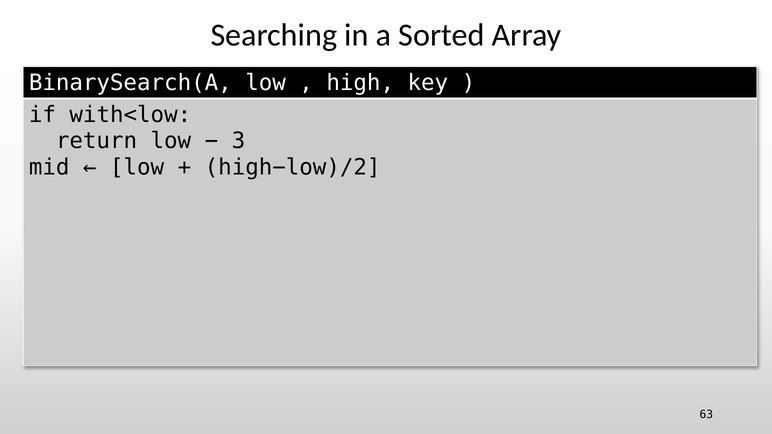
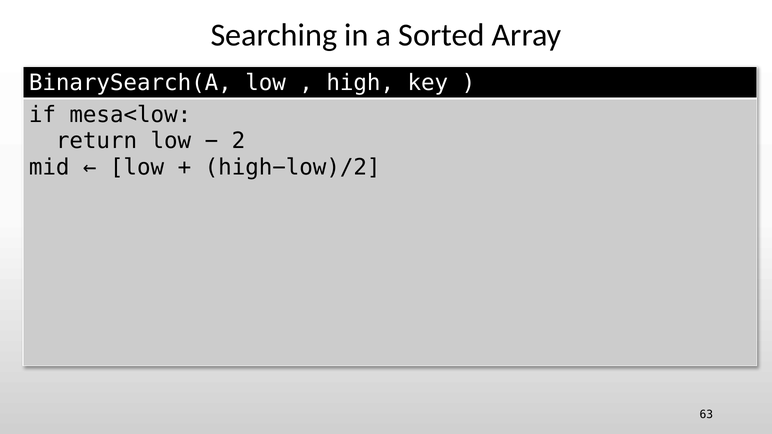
with<low: with<low -> mesa<low
3: 3 -> 2
